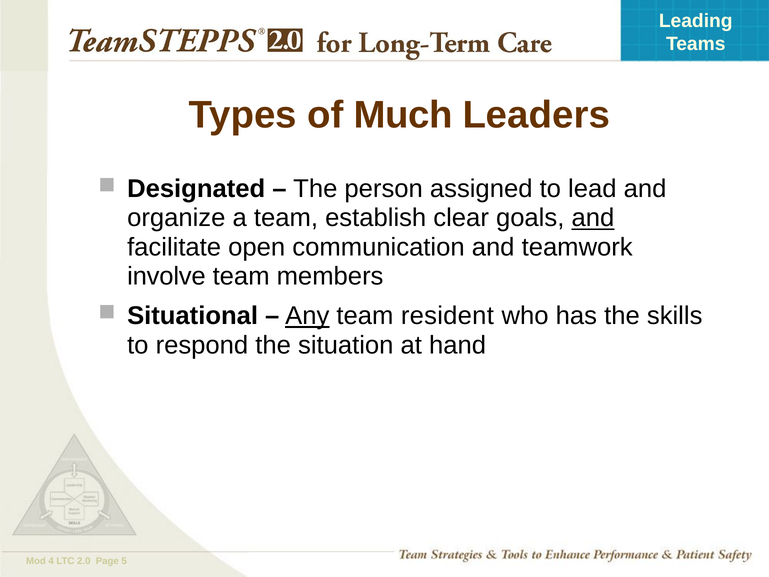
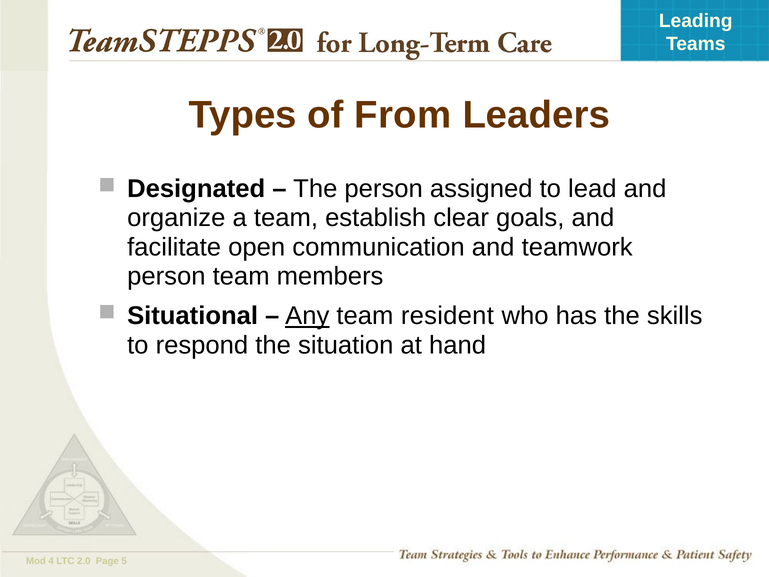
Much: Much -> From
and at (593, 218) underline: present -> none
involve at (166, 276): involve -> person
